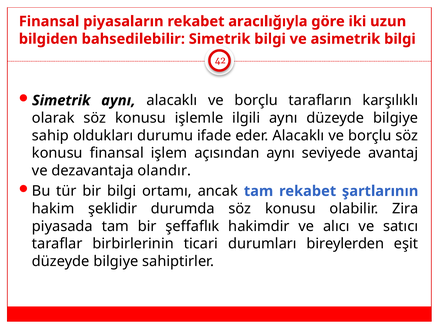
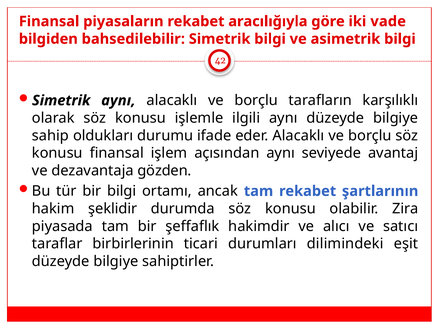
uzun: uzun -> vade
olandır: olandır -> gözden
bireylerden: bireylerden -> dilimindeki
